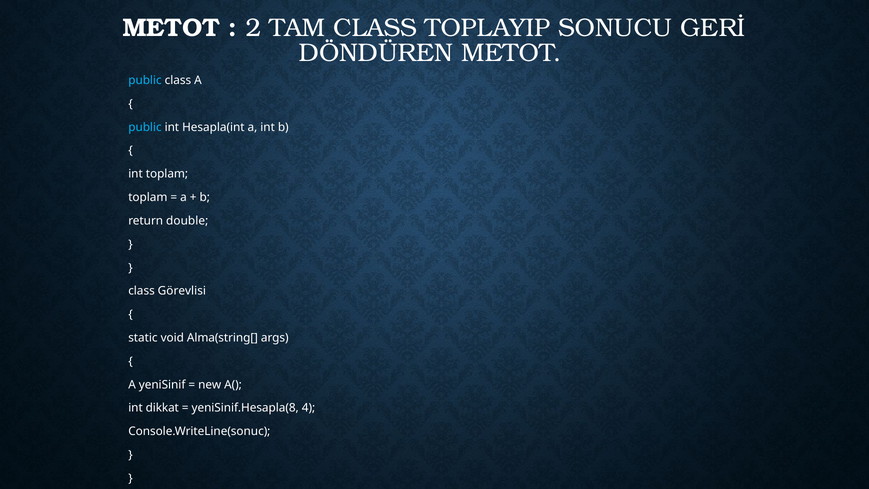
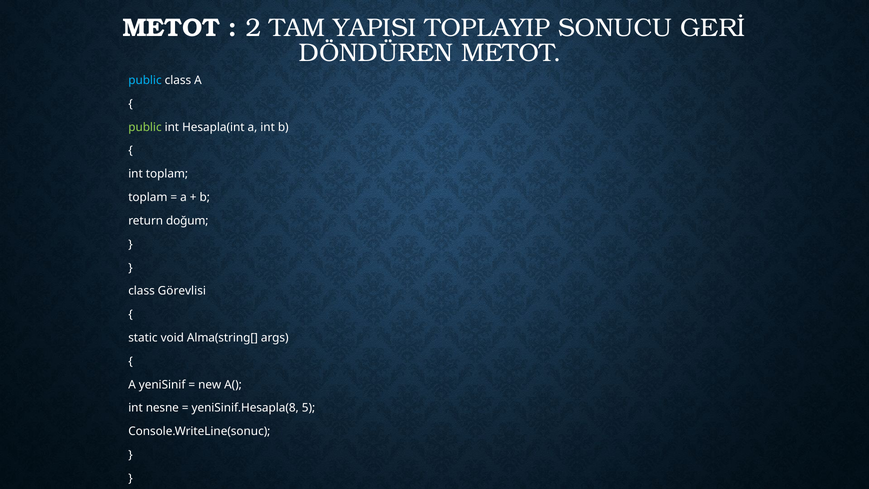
TAM CLASS: CLASS -> YAPISI
public at (145, 127) colour: light blue -> light green
double: double -> doğum
dikkat: dikkat -> nesne
4: 4 -> 5
